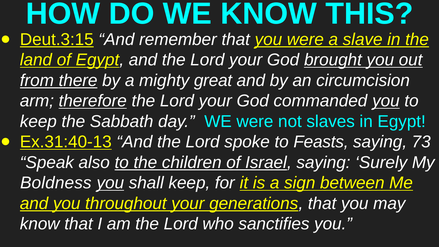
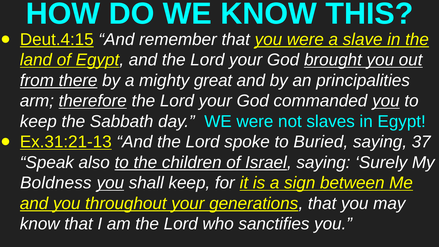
Deut.3:15: Deut.3:15 -> Deut.4:15
circumcision: circumcision -> principalities
Ex.31:40-13: Ex.31:40-13 -> Ex.31:21-13
Feasts: Feasts -> Buried
73: 73 -> 37
